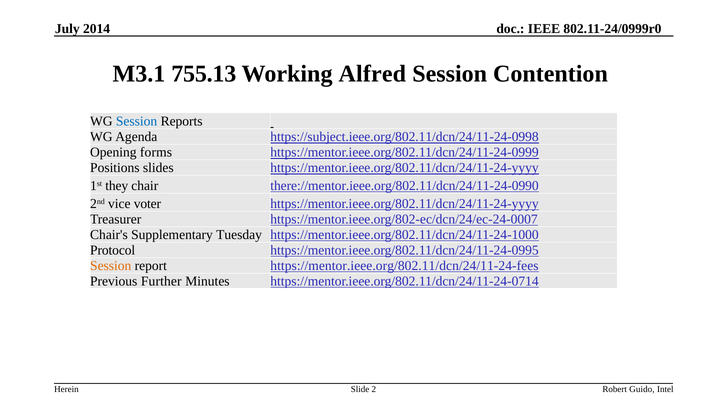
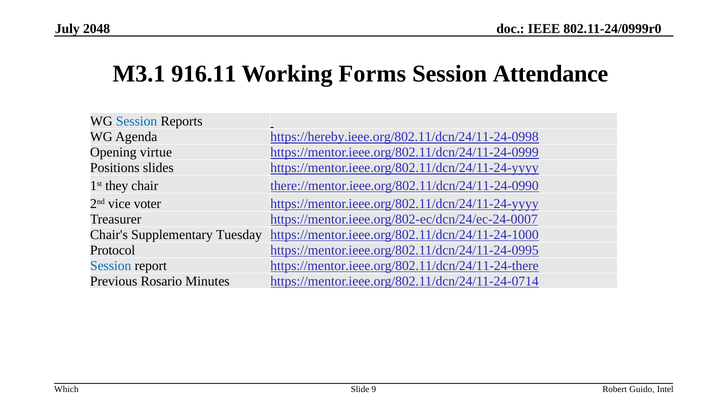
2014: 2014 -> 2048
755.13: 755.13 -> 916.11
Alfred: Alfred -> Forms
Contention: Contention -> Attendance
https://subject.ieee.org/802.11/dcn/24/11-24-0998: https://subject.ieee.org/802.11/dcn/24/11-24-0998 -> https://hereby.ieee.org/802.11/dcn/24/11-24-0998
forms: forms -> virtue
Session at (111, 265) colour: orange -> blue
https://mentor.ieee.org/802.11/dcn/24/11-24-fees: https://mentor.ieee.org/802.11/dcn/24/11-24-fees -> https://mentor.ieee.org/802.11/dcn/24/11-24-there
Further: Further -> Rosario
Herein: Herein -> Which
2: 2 -> 9
